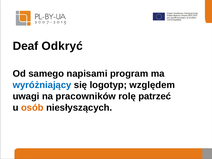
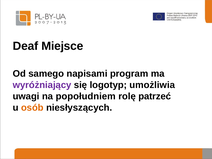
Odkryć: Odkryć -> Miejsce
wyróżniający colour: blue -> purple
względem: względem -> umożliwia
pracowników: pracowników -> popołudniem
